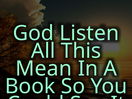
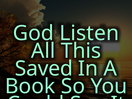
Mean: Mean -> Saved
